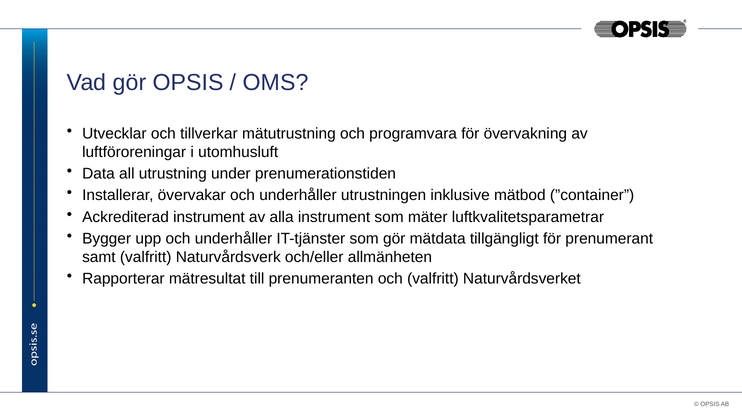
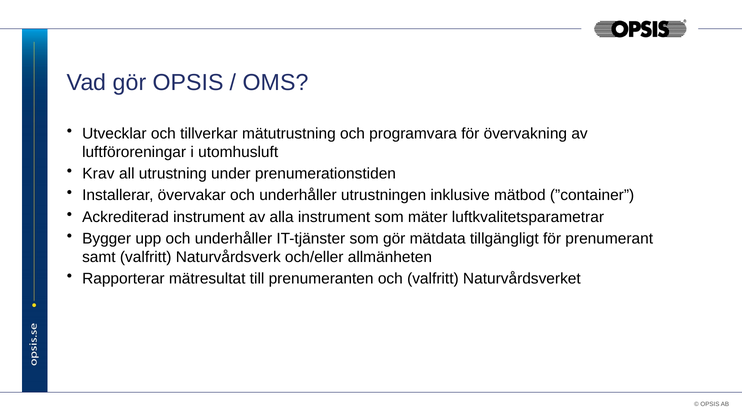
Data: Data -> Krav
